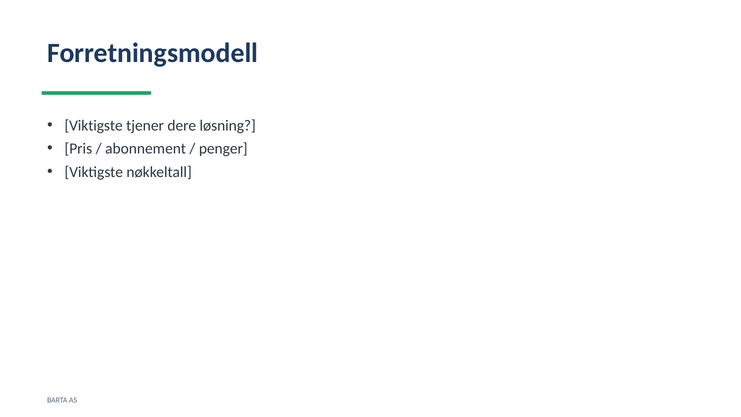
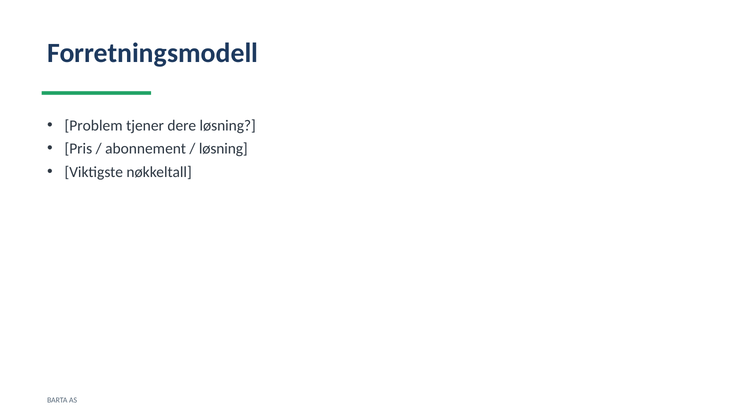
Viktigste at (94, 126): Viktigste -> Problem
penger at (223, 149): penger -> løsning
